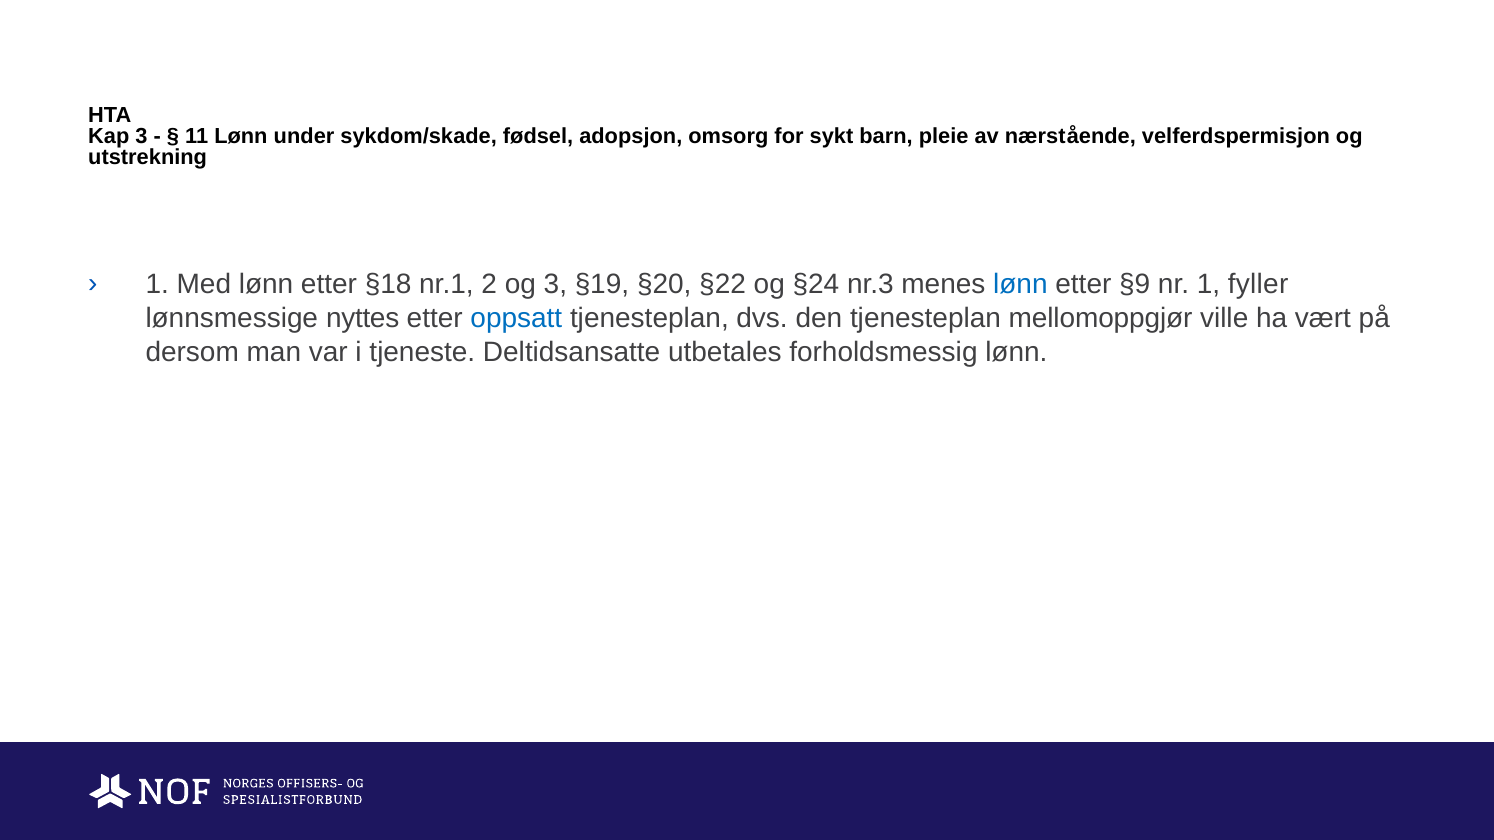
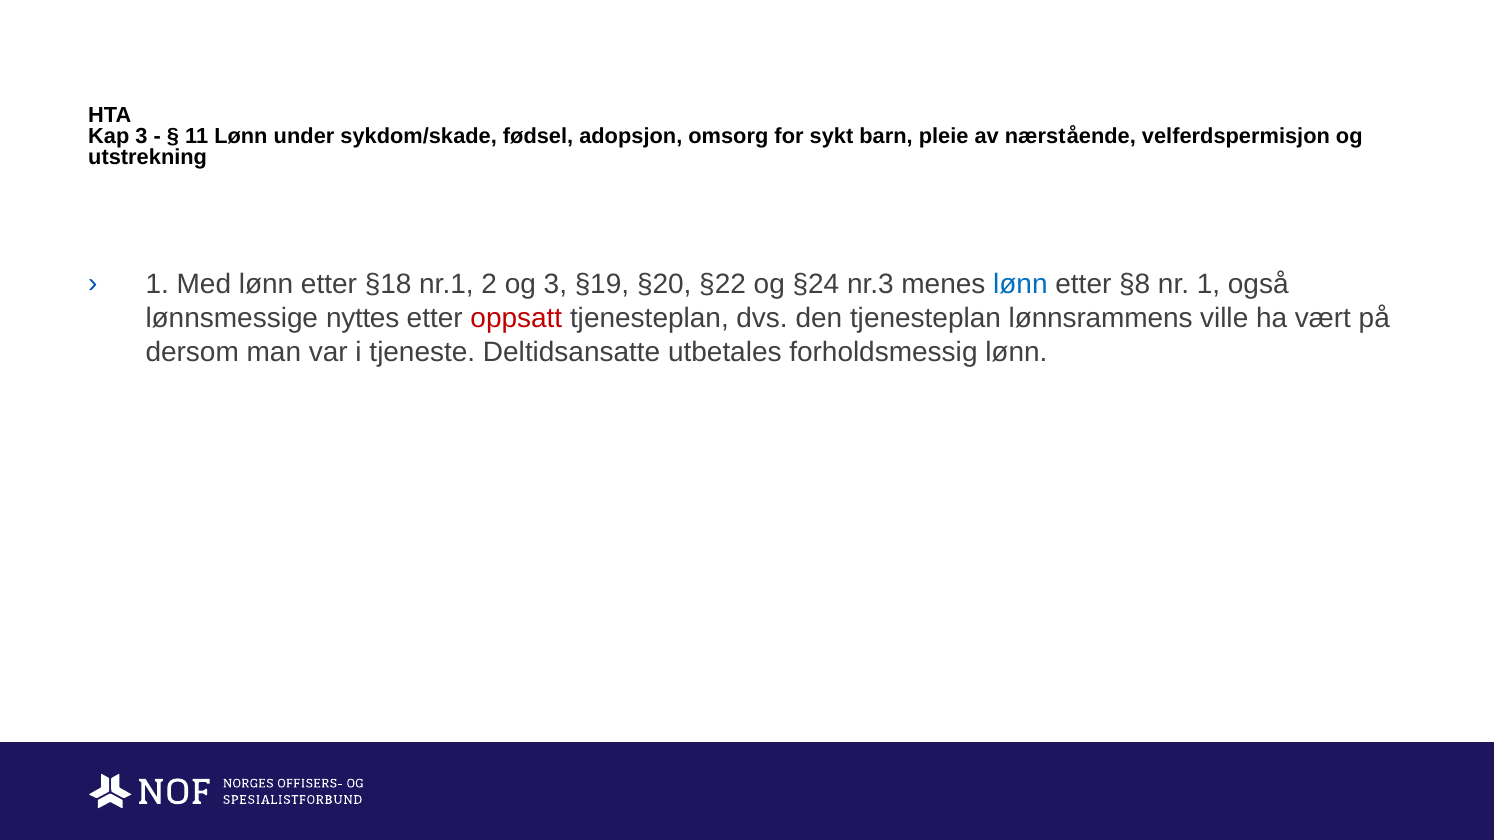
§9: §9 -> §8
fyller: fyller -> også
oppsatt colour: blue -> red
mellomoppgjør: mellomoppgjør -> lønnsrammens
